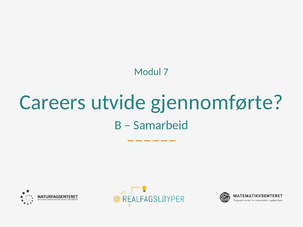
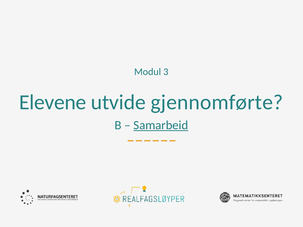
7: 7 -> 3
Careers: Careers -> Elevene
Samarbeid underline: none -> present
